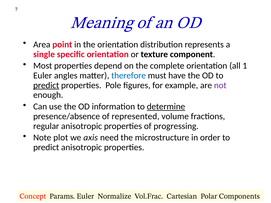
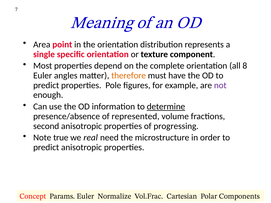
1: 1 -> 8
therefore colour: blue -> orange
predict at (46, 85) underline: present -> none
regular: regular -> second
plot: plot -> true
axis: axis -> real
